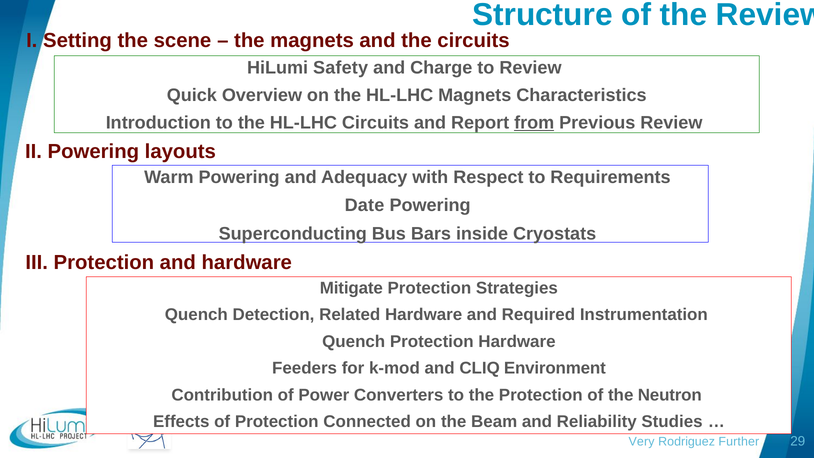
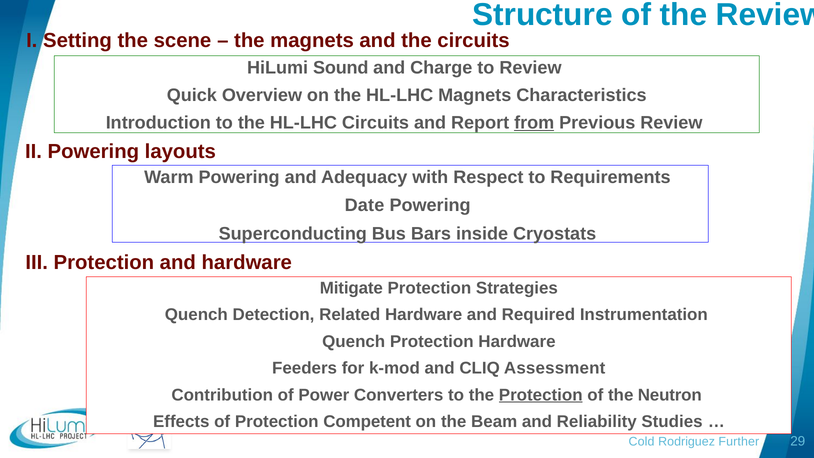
Safety: Safety -> Sound
Environment: Environment -> Assessment
Protection at (541, 395) underline: none -> present
Connected: Connected -> Competent
Very: Very -> Cold
